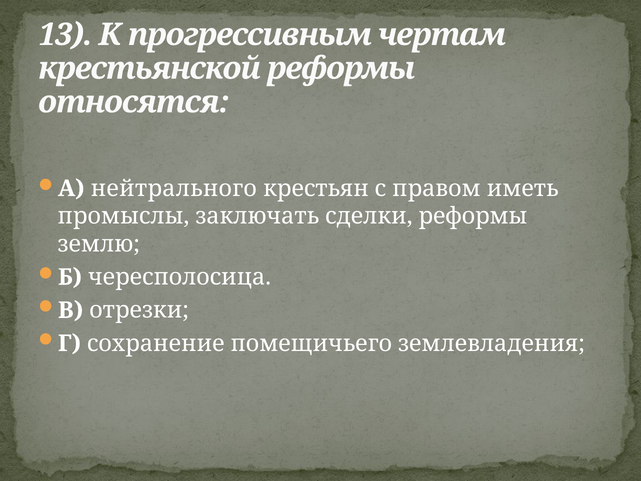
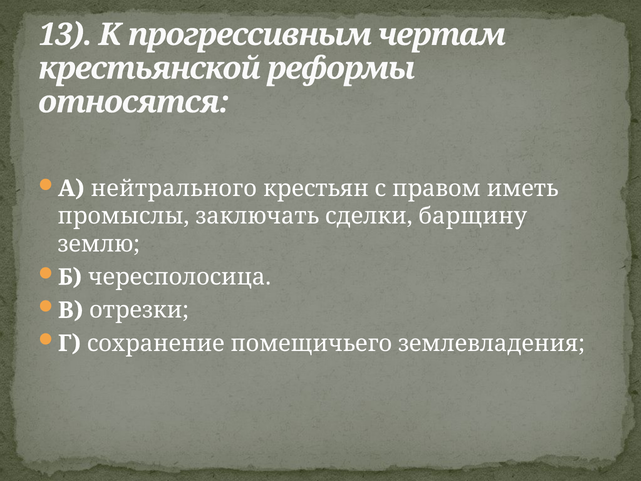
сделки реформы: реформы -> барщину
